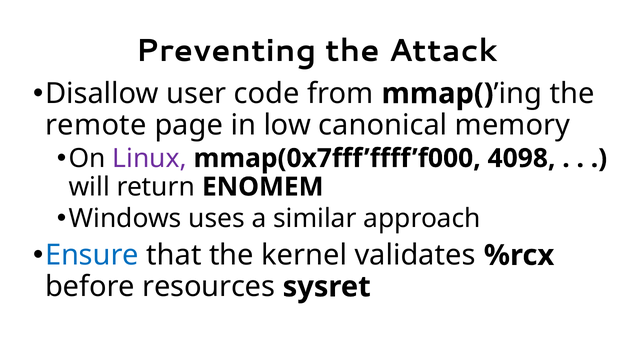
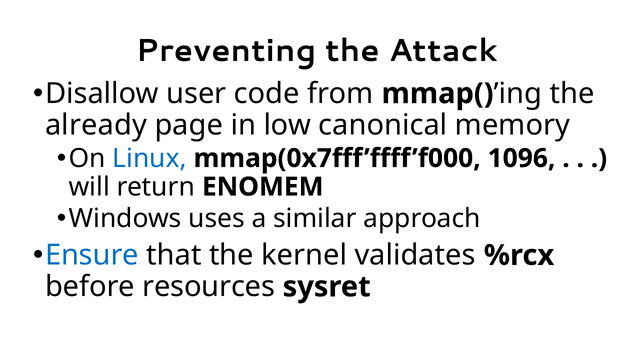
remote: remote -> already
Linux colour: purple -> blue
4098: 4098 -> 1096
